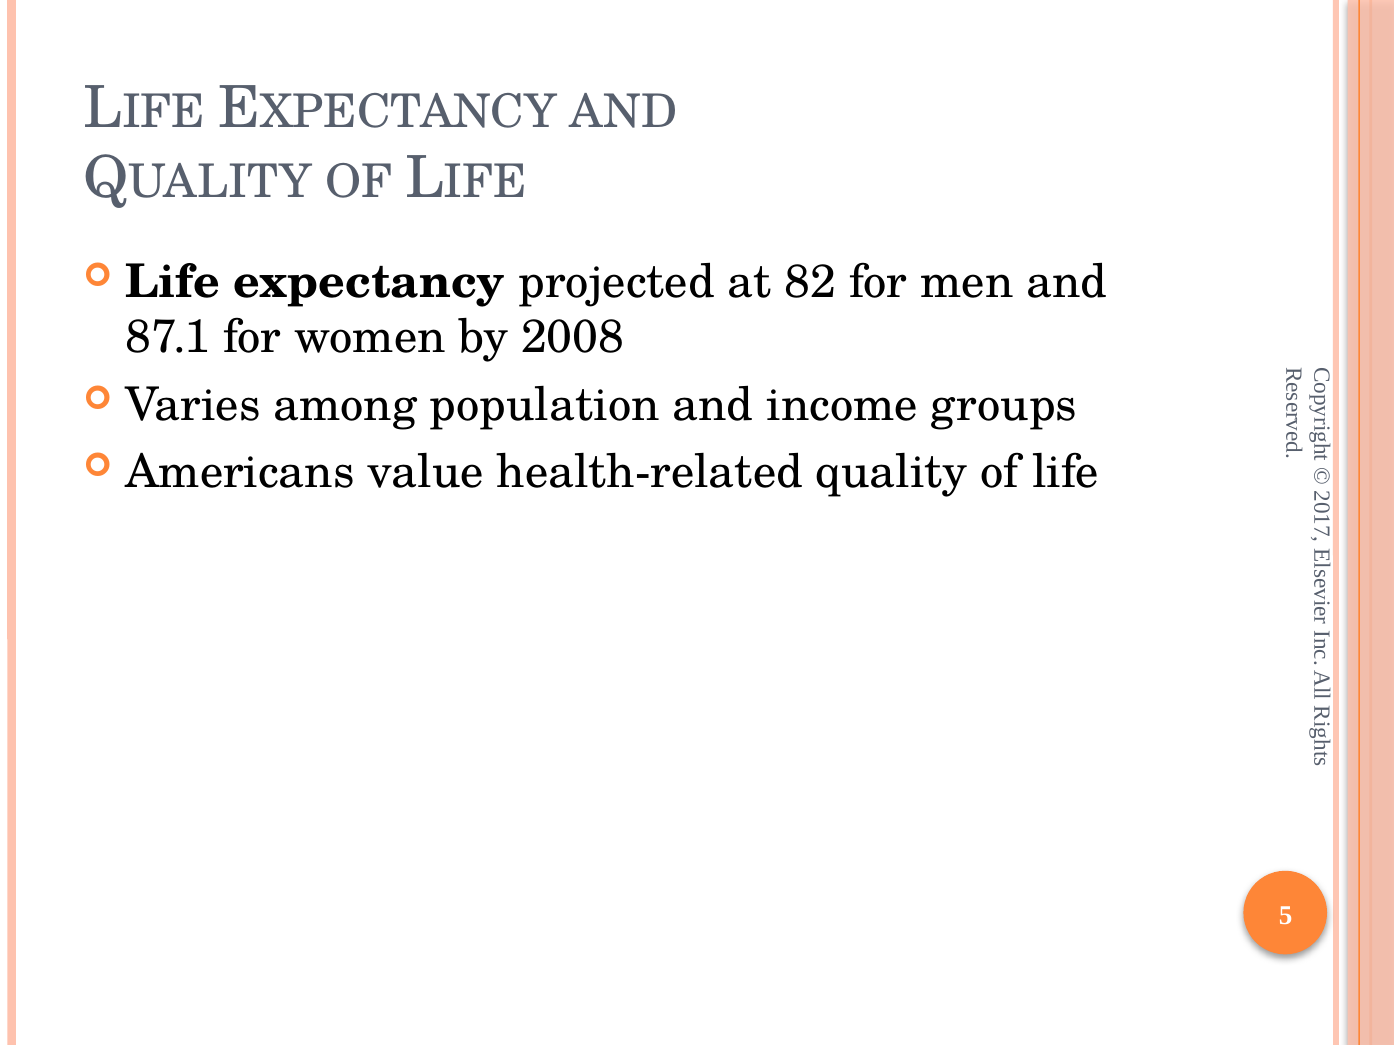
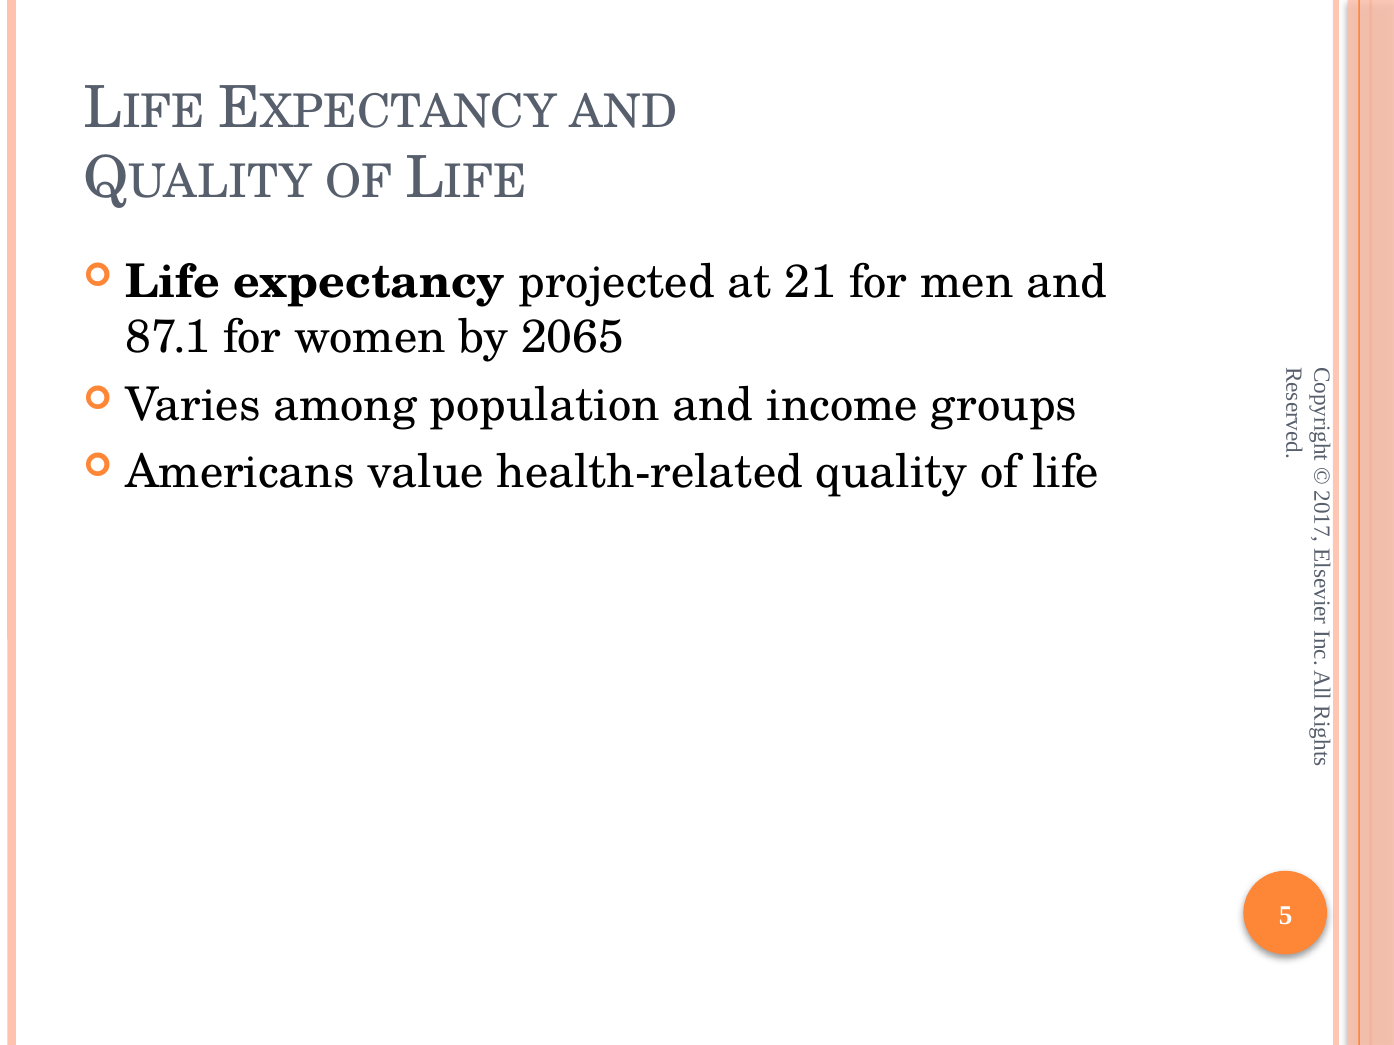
82: 82 -> 21
2008: 2008 -> 2065
